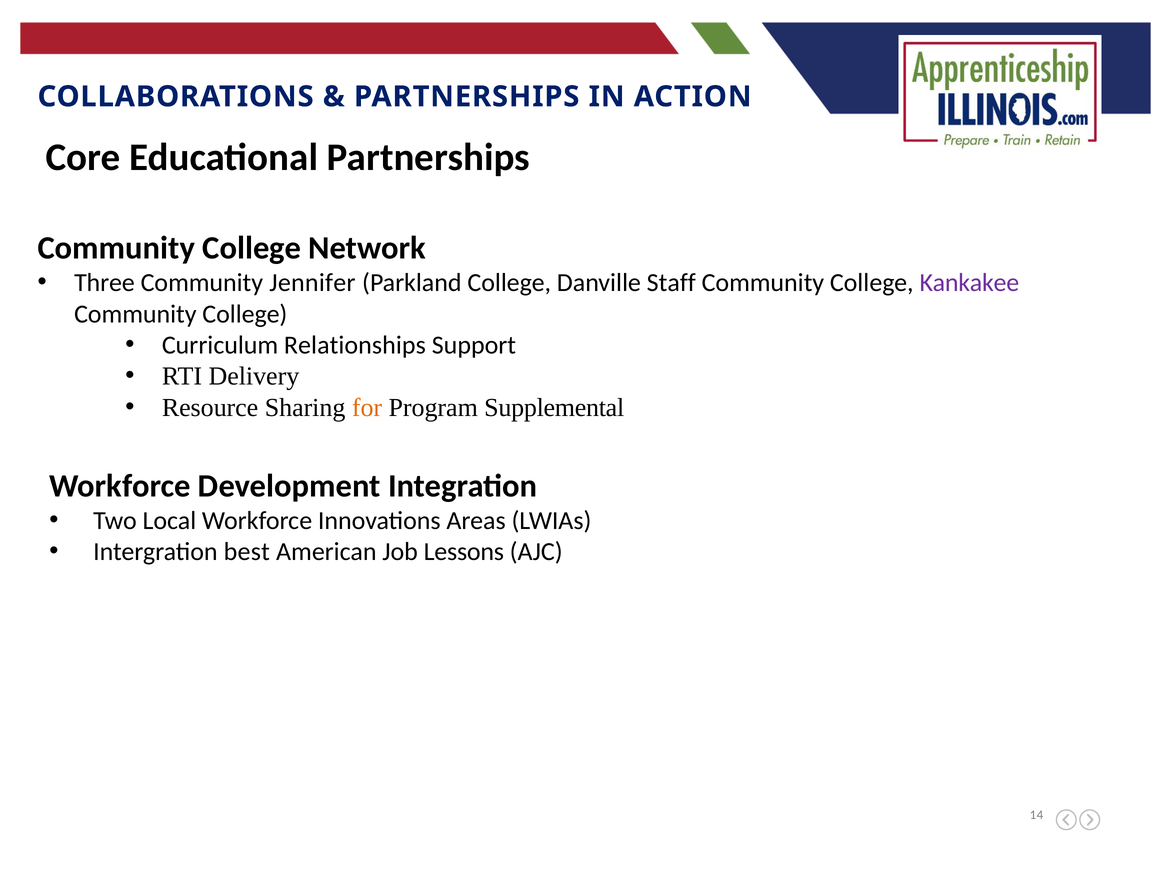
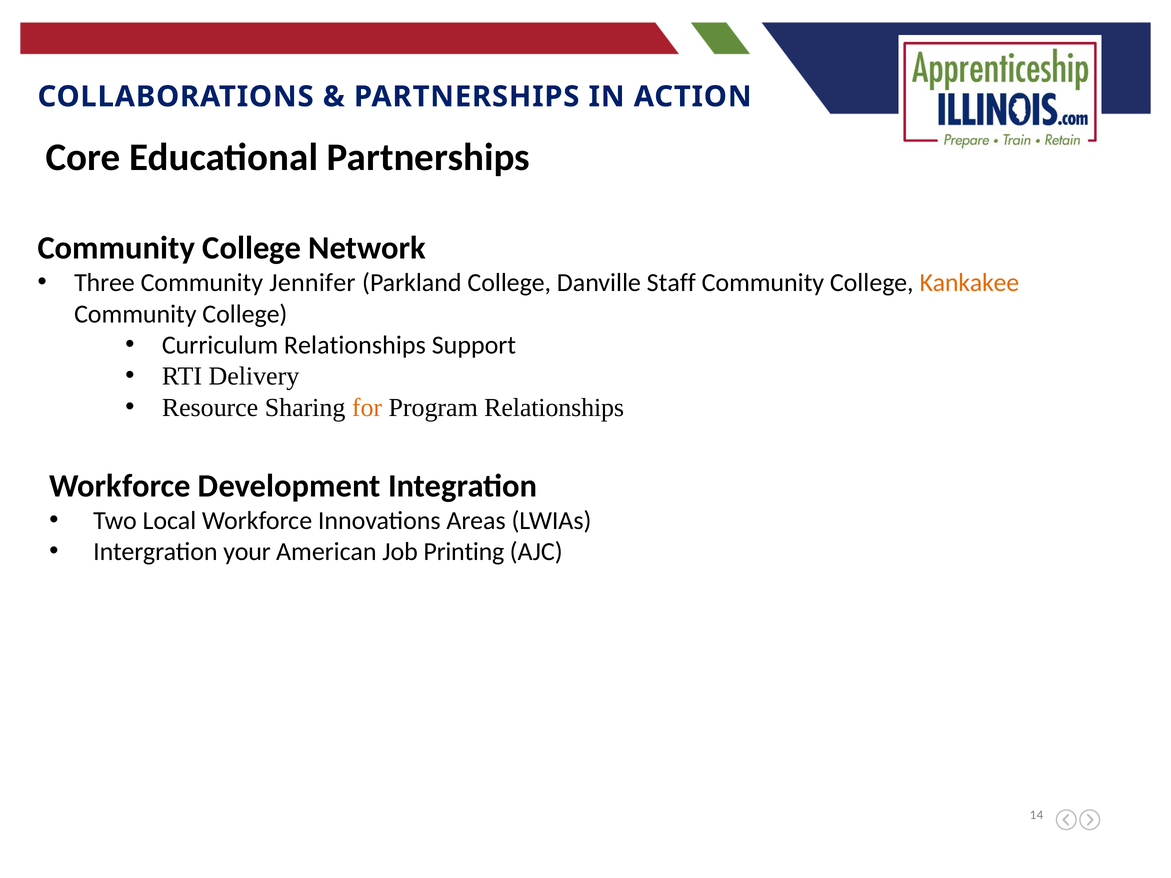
Kankakee colour: purple -> orange
Program Supplemental: Supplemental -> Relationships
best: best -> your
Lessons: Lessons -> Printing
